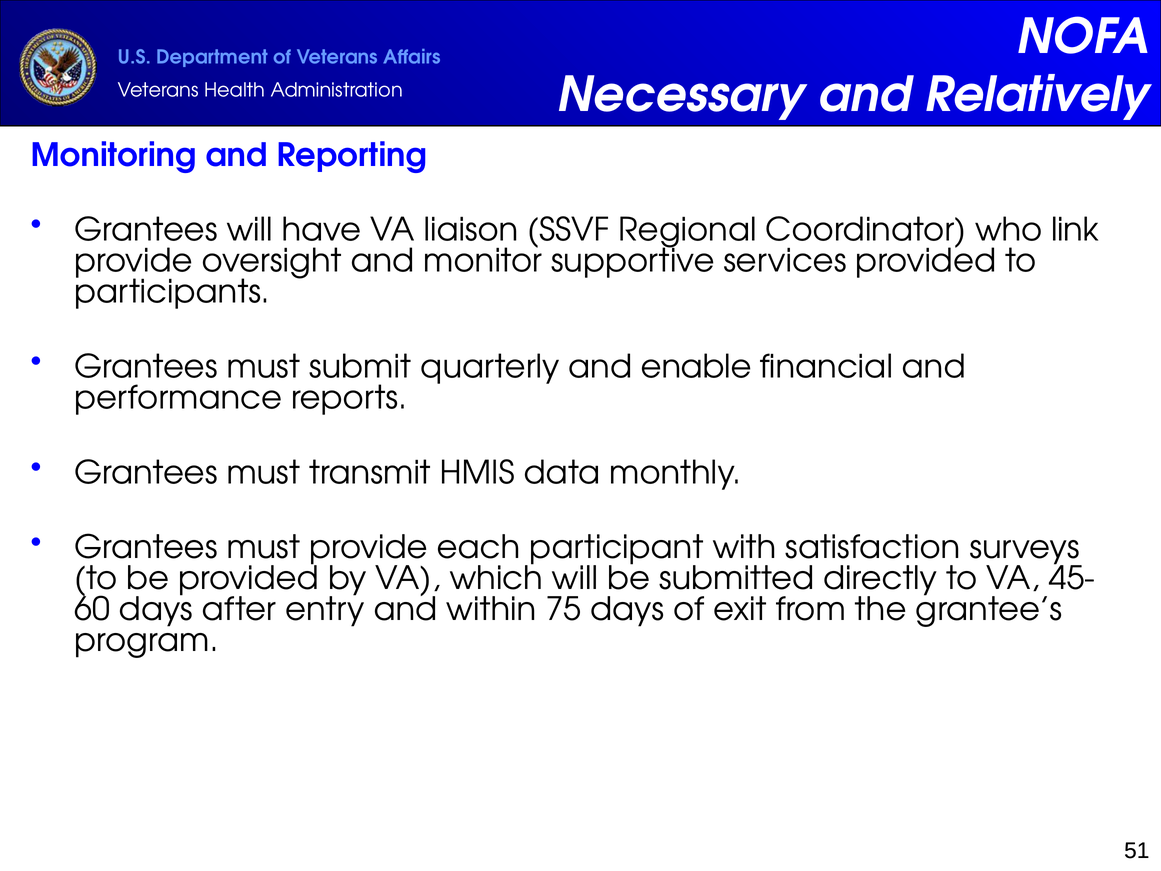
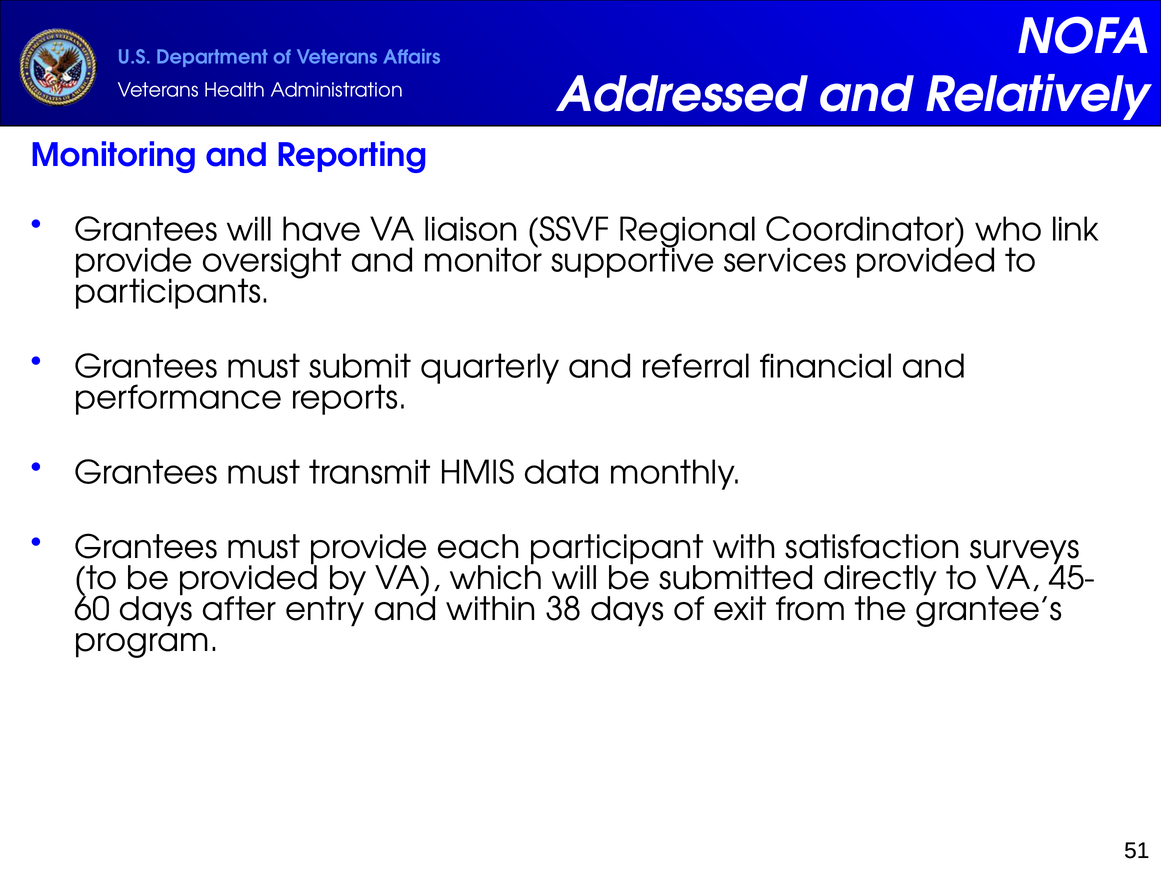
Necessary: Necessary -> Addressed
enable: enable -> referral
75: 75 -> 38
